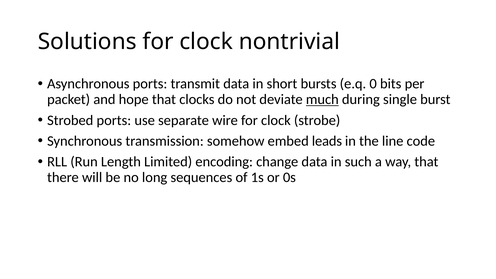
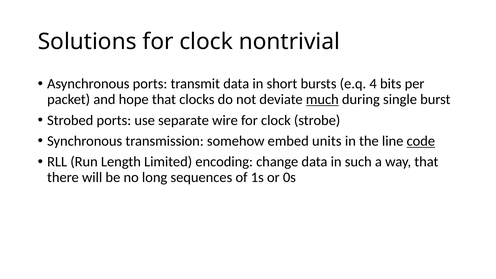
0: 0 -> 4
leads: leads -> units
code underline: none -> present
